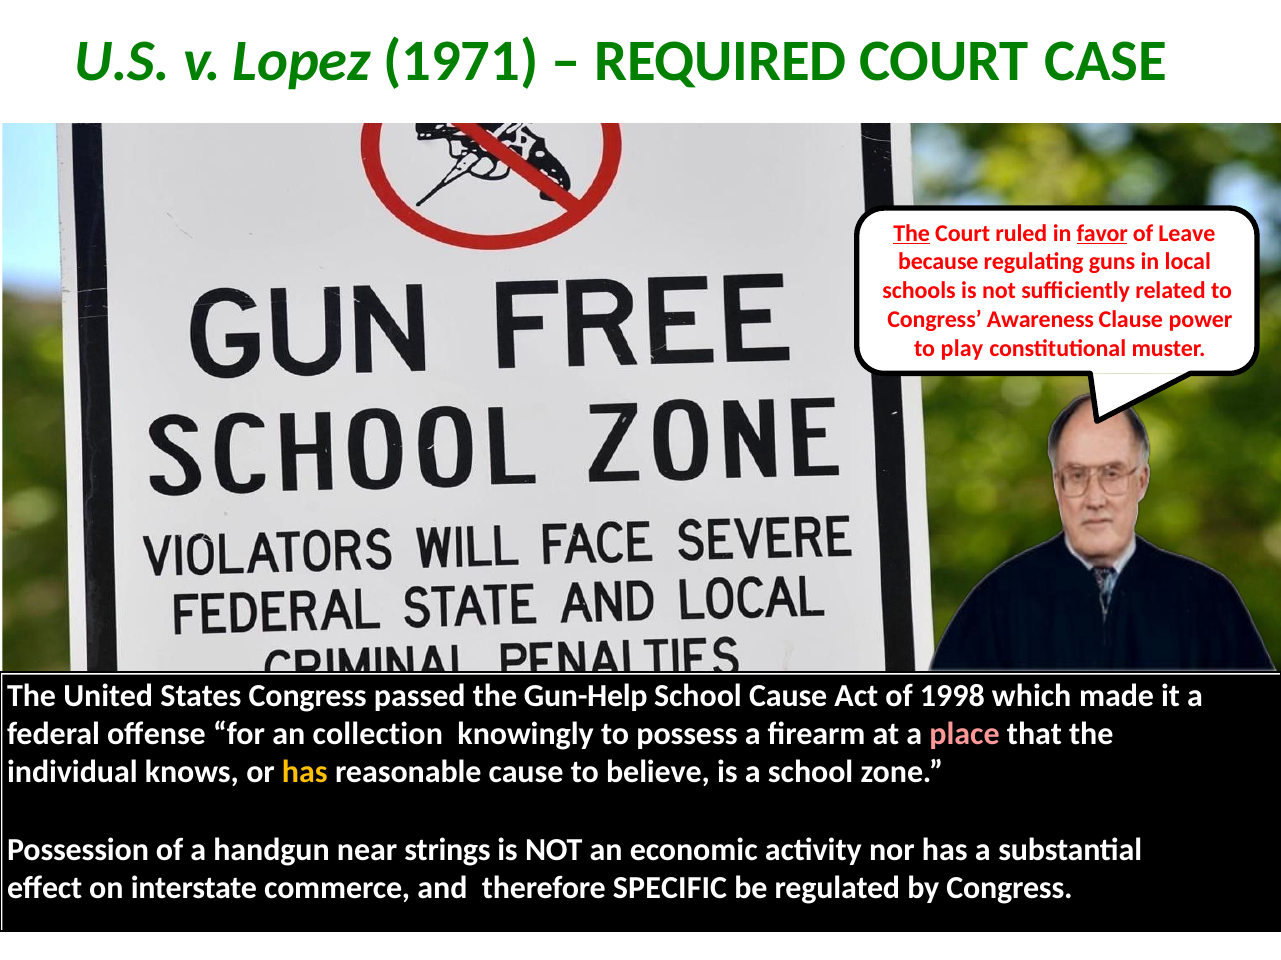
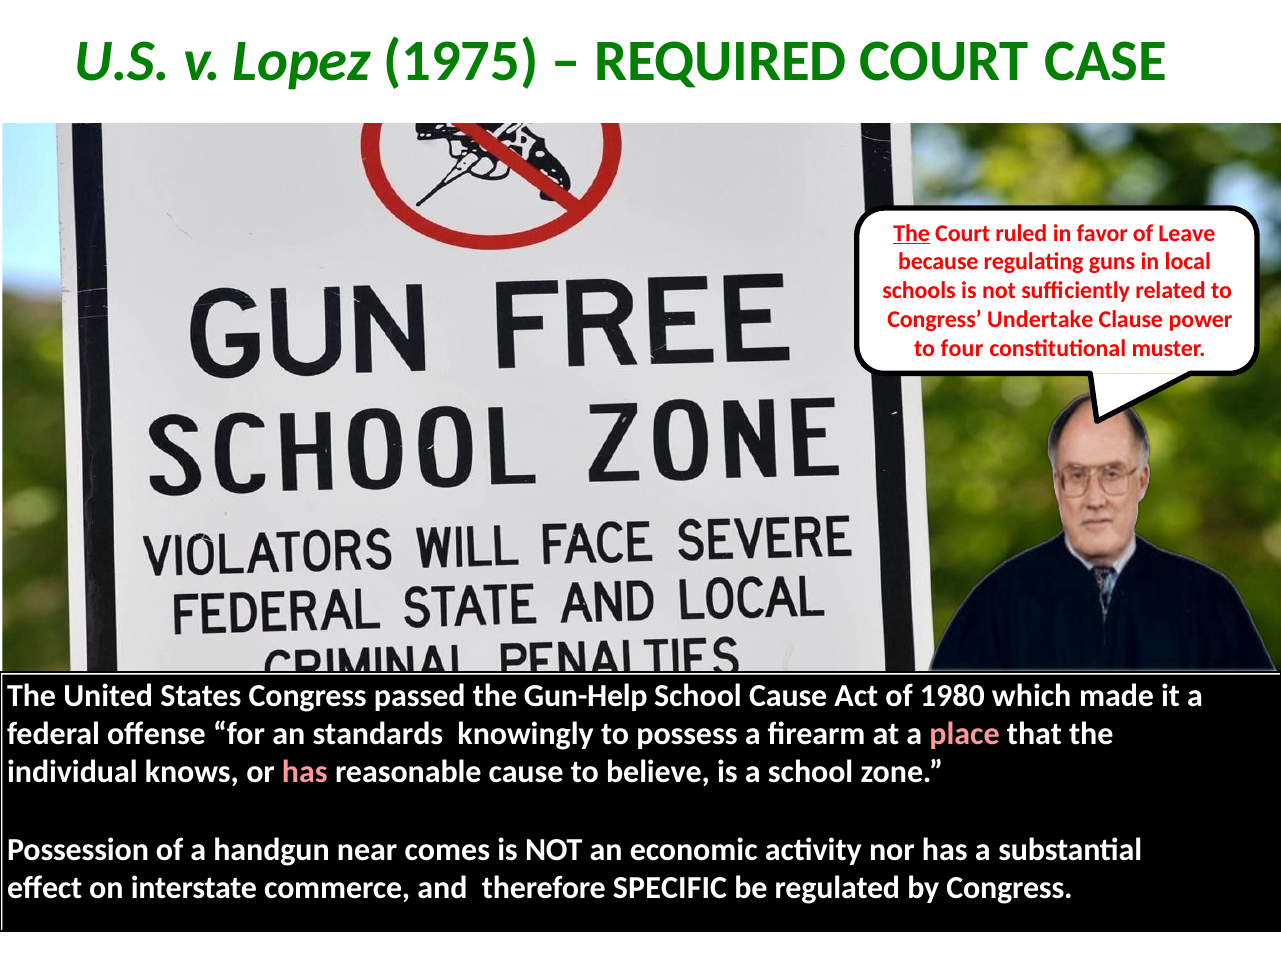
1971: 1971 -> 1975
favor underline: present -> none
Awareness: Awareness -> Undertake
play: play -> four
1998: 1998 -> 1980
collection: collection -> standards
has at (305, 773) colour: yellow -> pink
strings: strings -> comes
